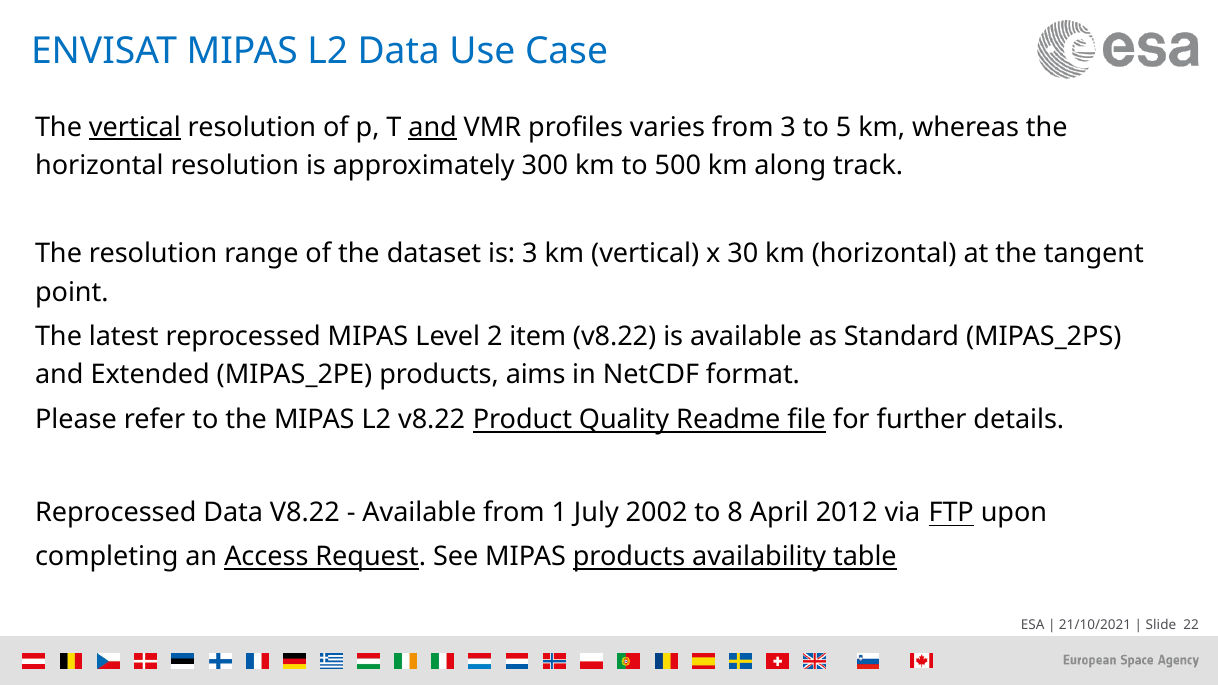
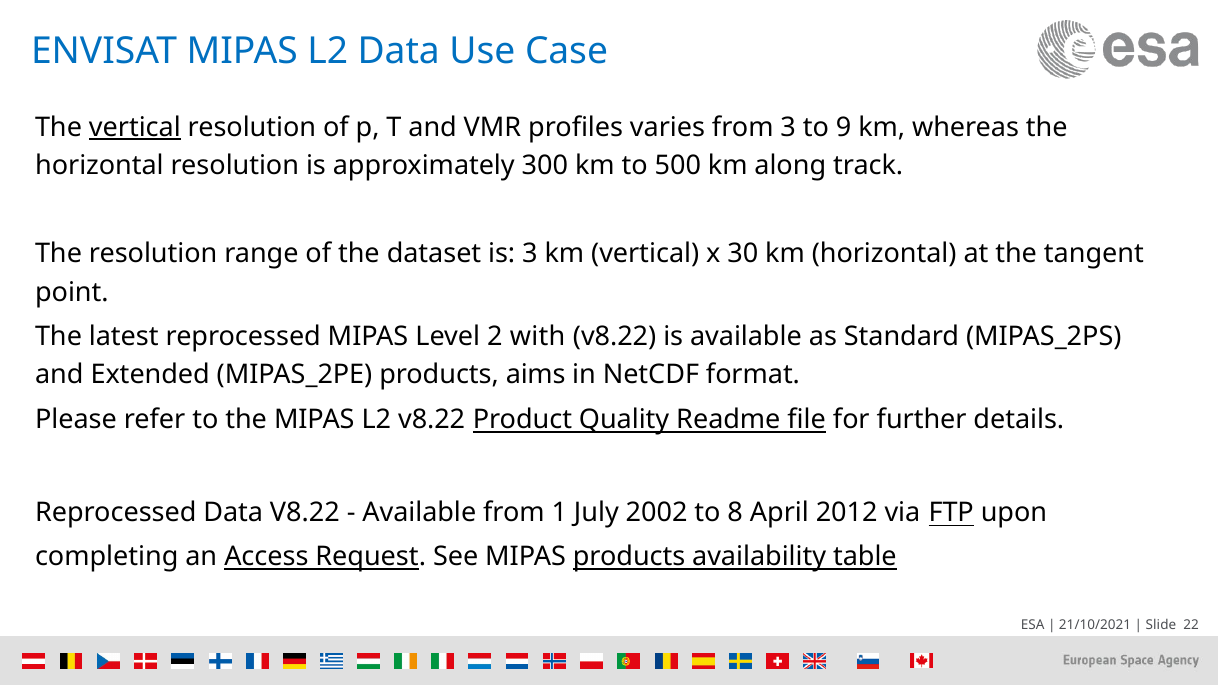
and at (433, 127) underline: present -> none
5: 5 -> 9
item: item -> with
